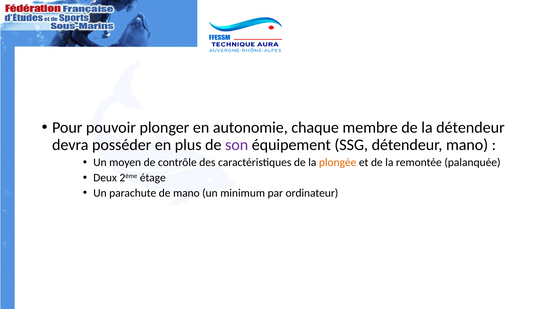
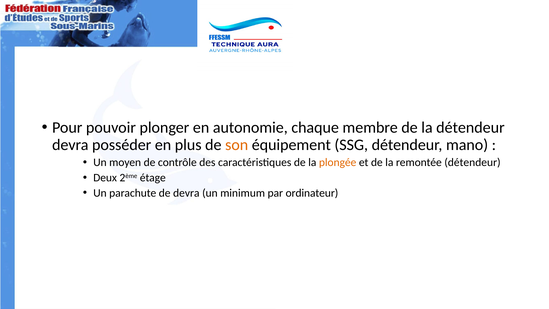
son colour: purple -> orange
remontée palanquée: palanquée -> détendeur
de mano: mano -> devra
